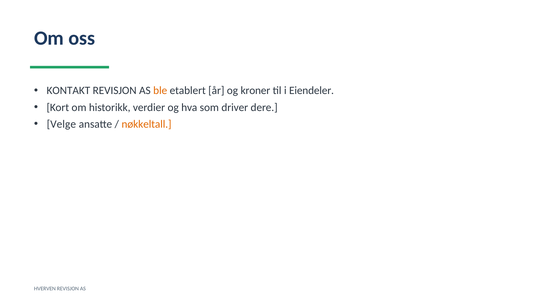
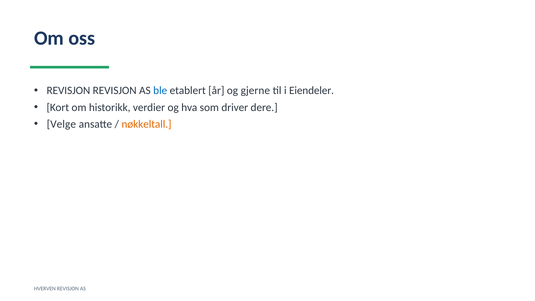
KONTAKT at (68, 91): KONTAKT -> REVISJON
ble colour: orange -> blue
kroner: kroner -> gjerne
